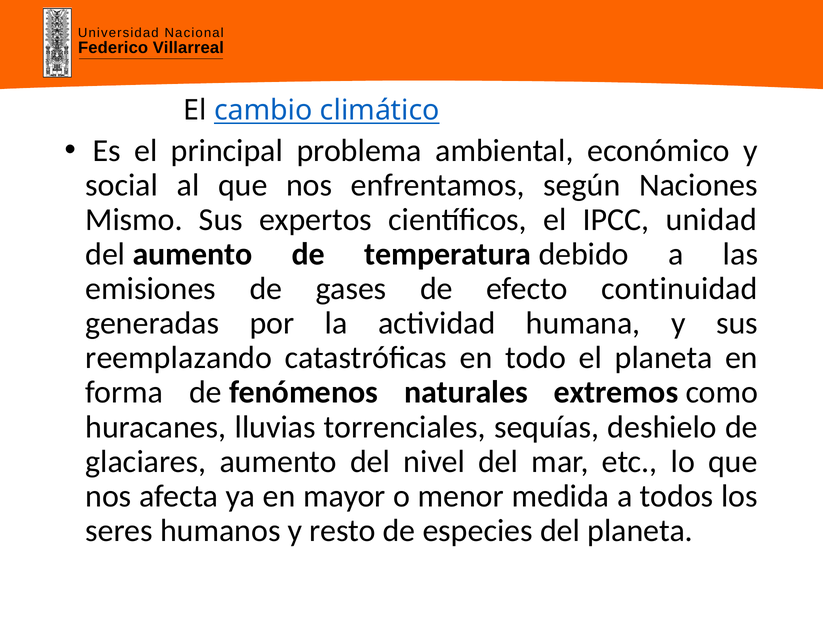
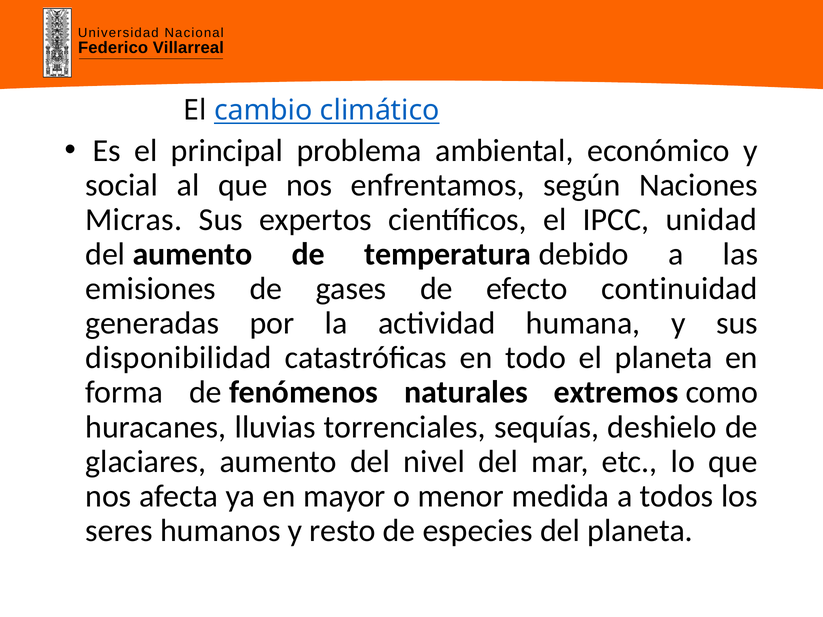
Mismo: Mismo -> Micras
reemplazando: reemplazando -> disponibilidad
